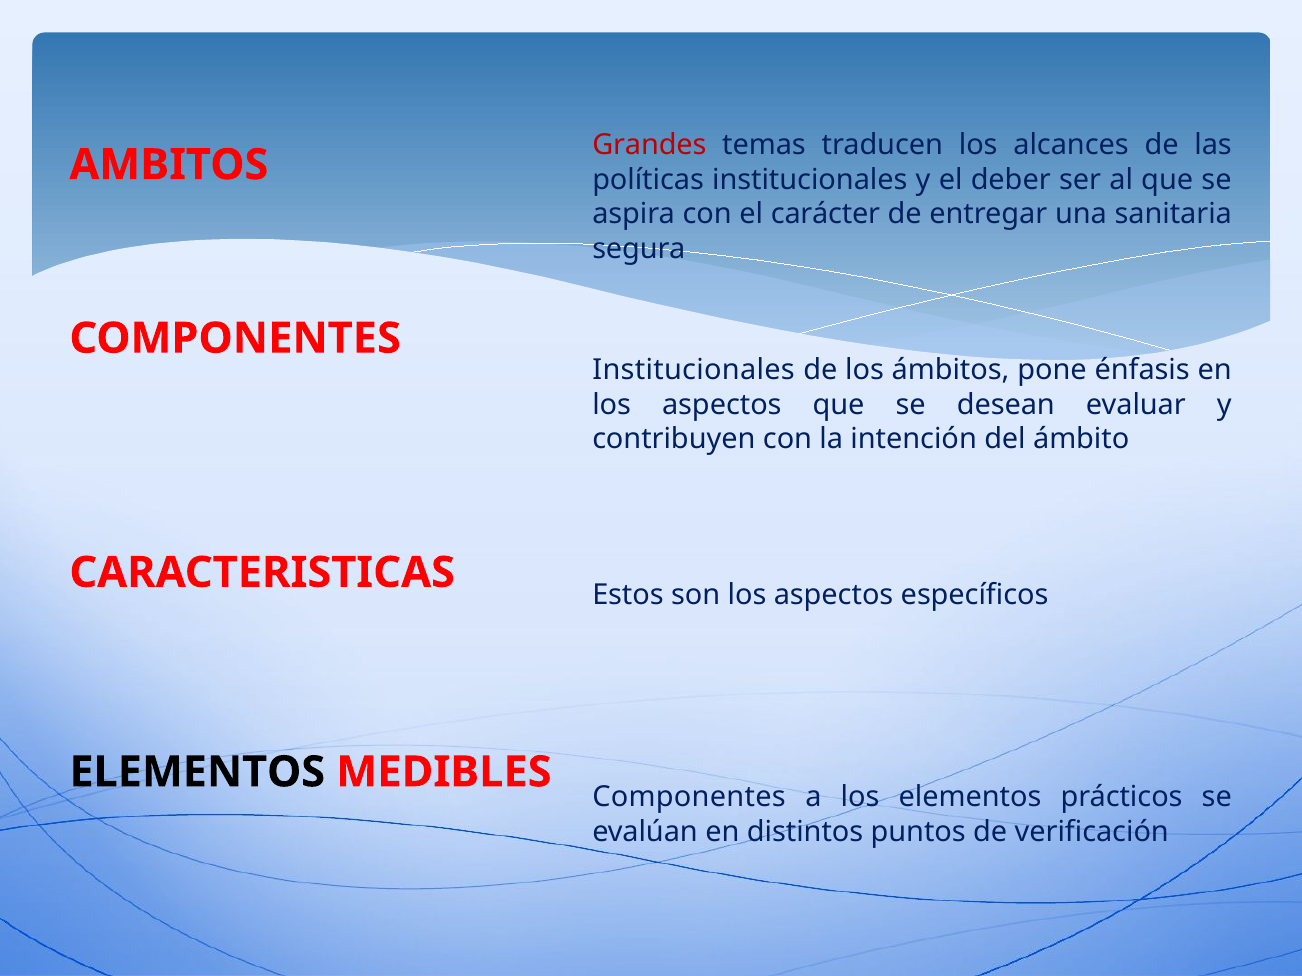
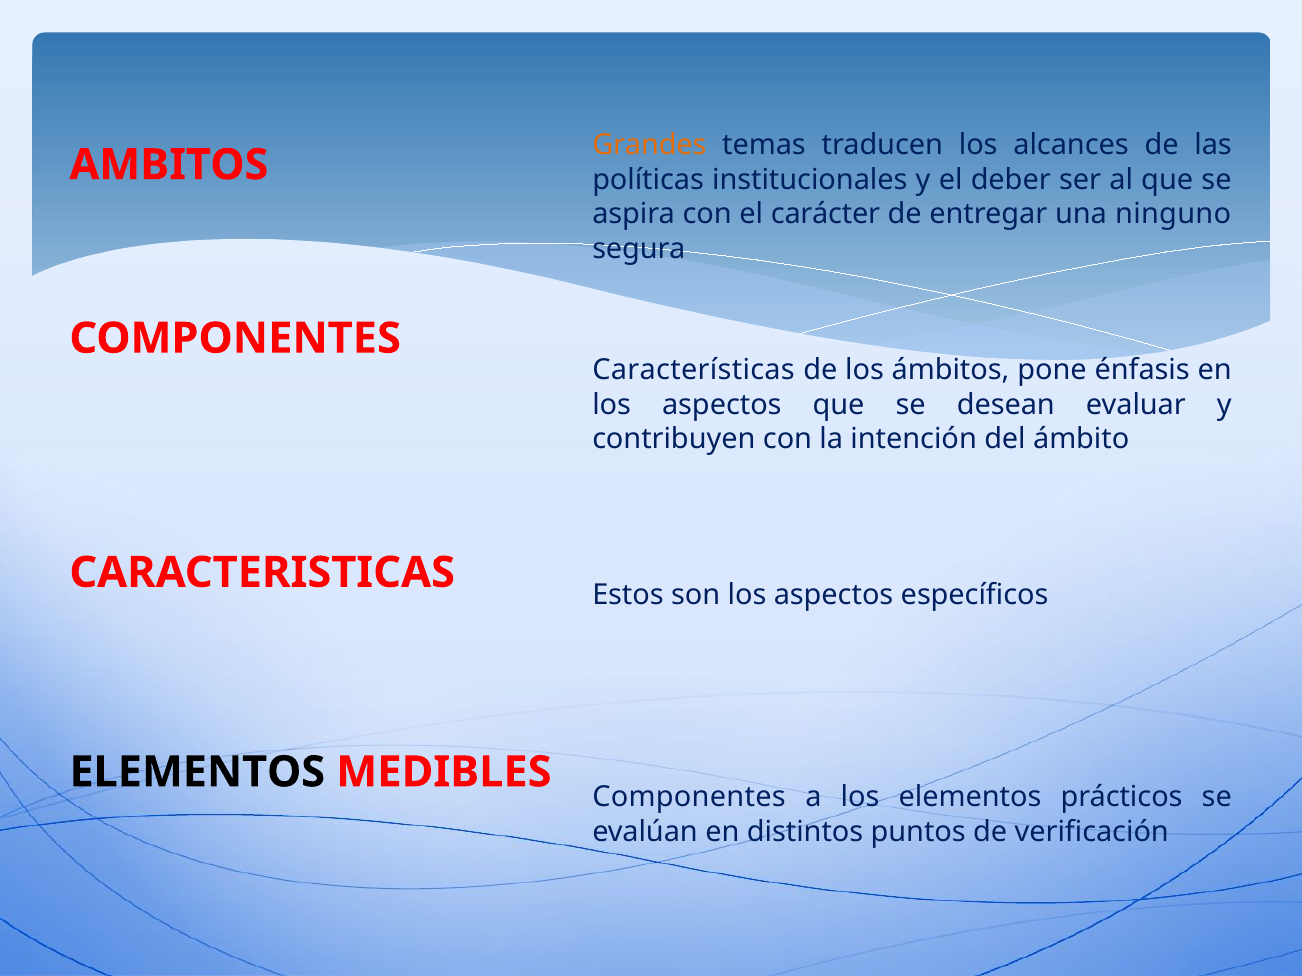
Grandes colour: red -> orange
sanitaria: sanitaria -> ninguno
Institucionales at (694, 370): Institucionales -> Características
